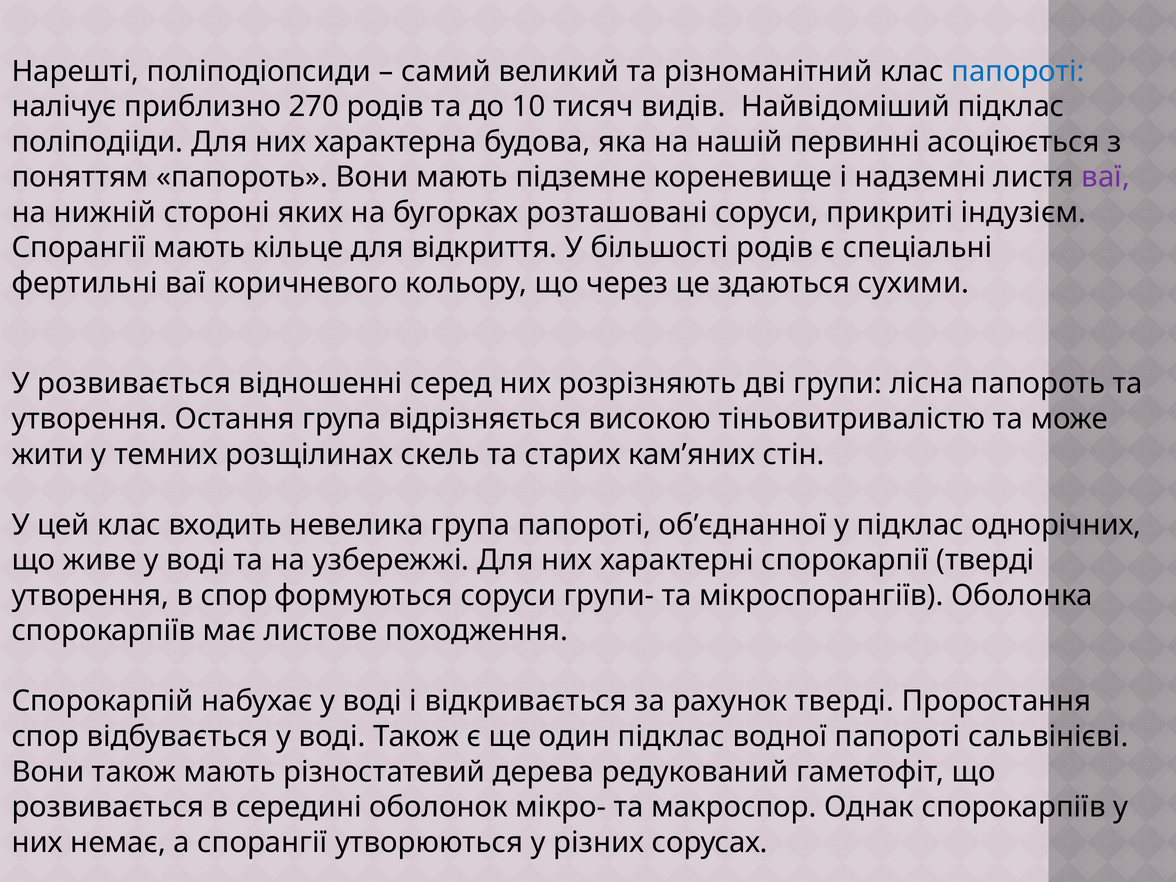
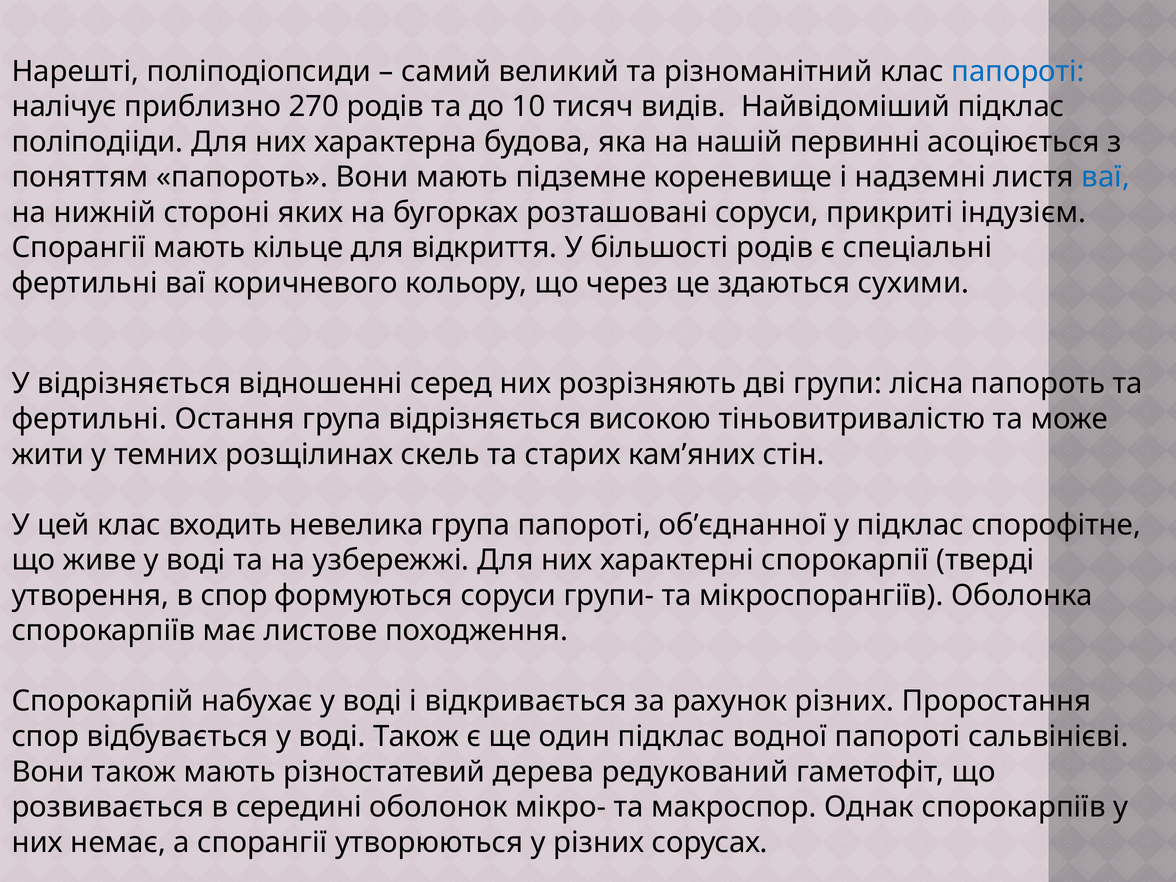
ваї at (1106, 177) colour: purple -> blue
У розвивається: розвивається -> відрізняється
утворення at (89, 419): утворення -> фертильні
однорічних: однорічних -> спорофітне
рахунок тверді: тверді -> різних
